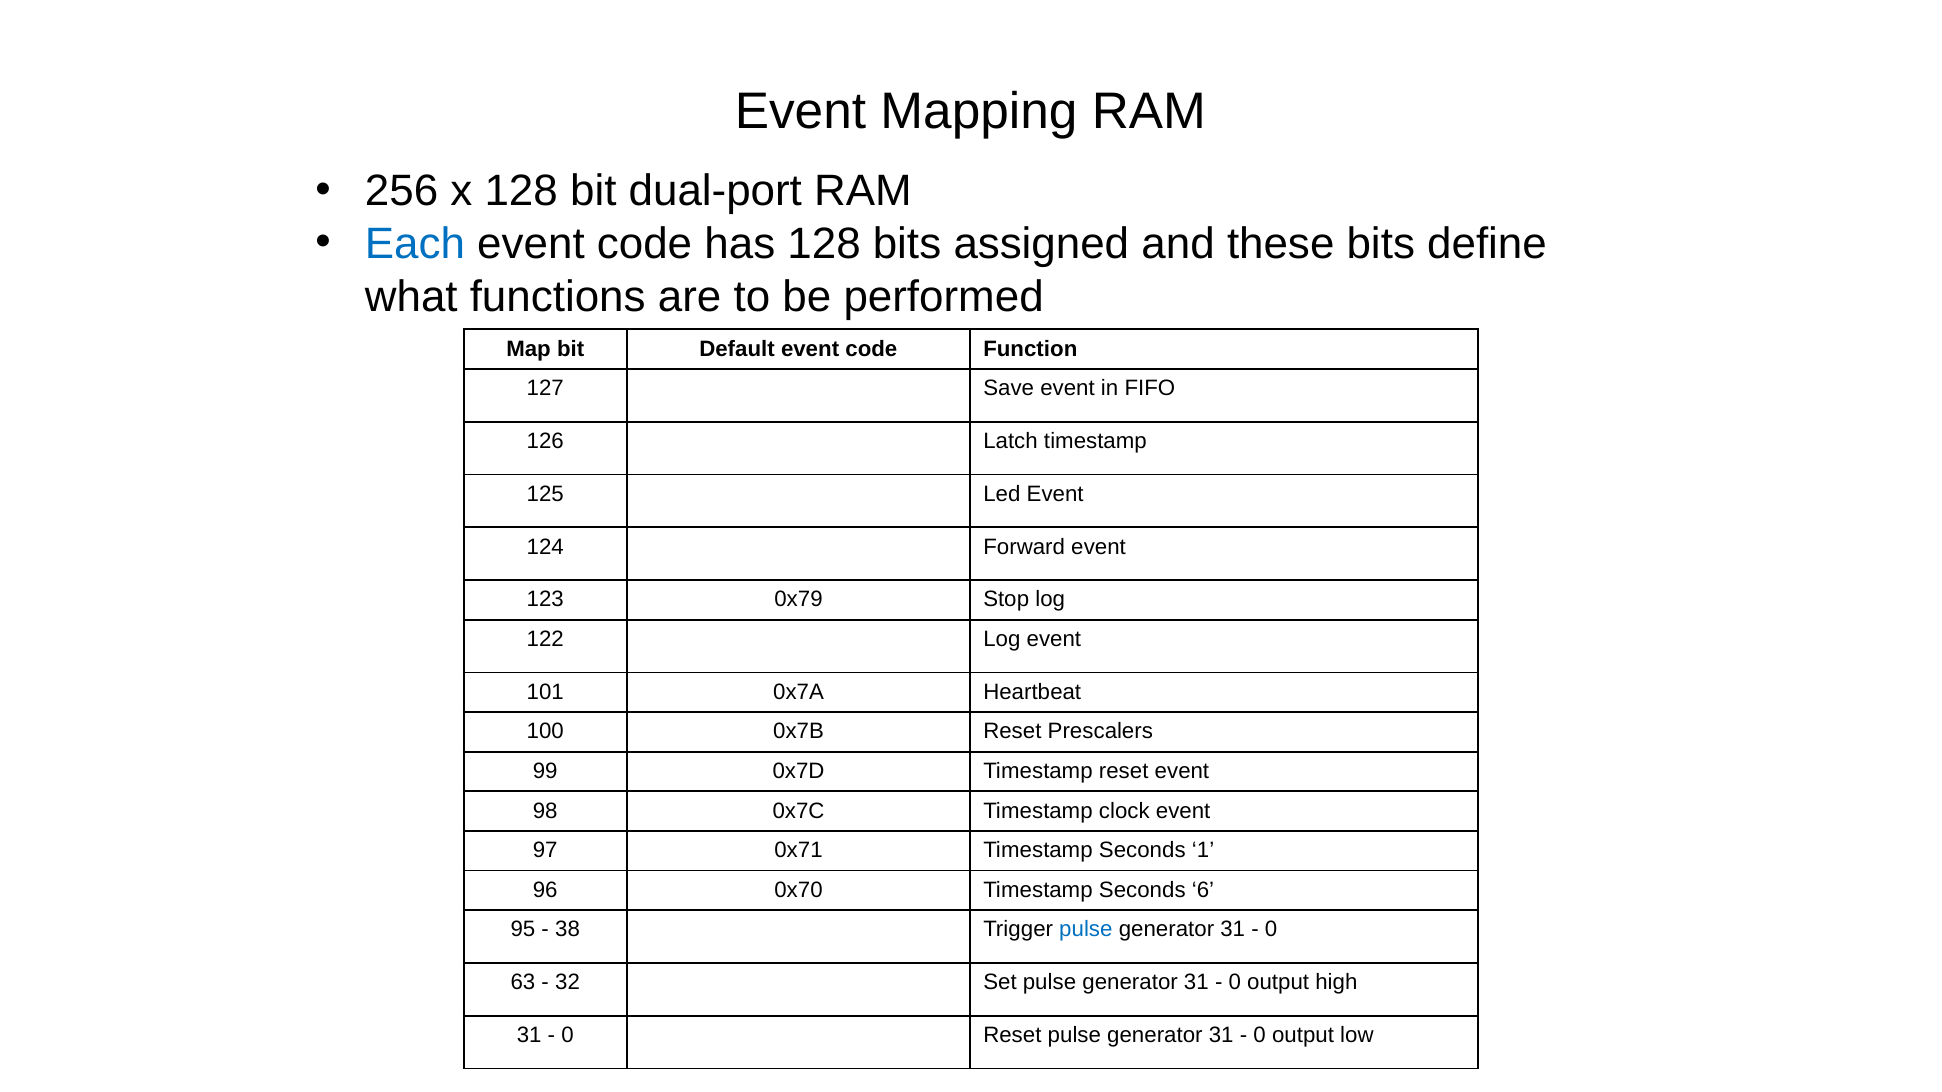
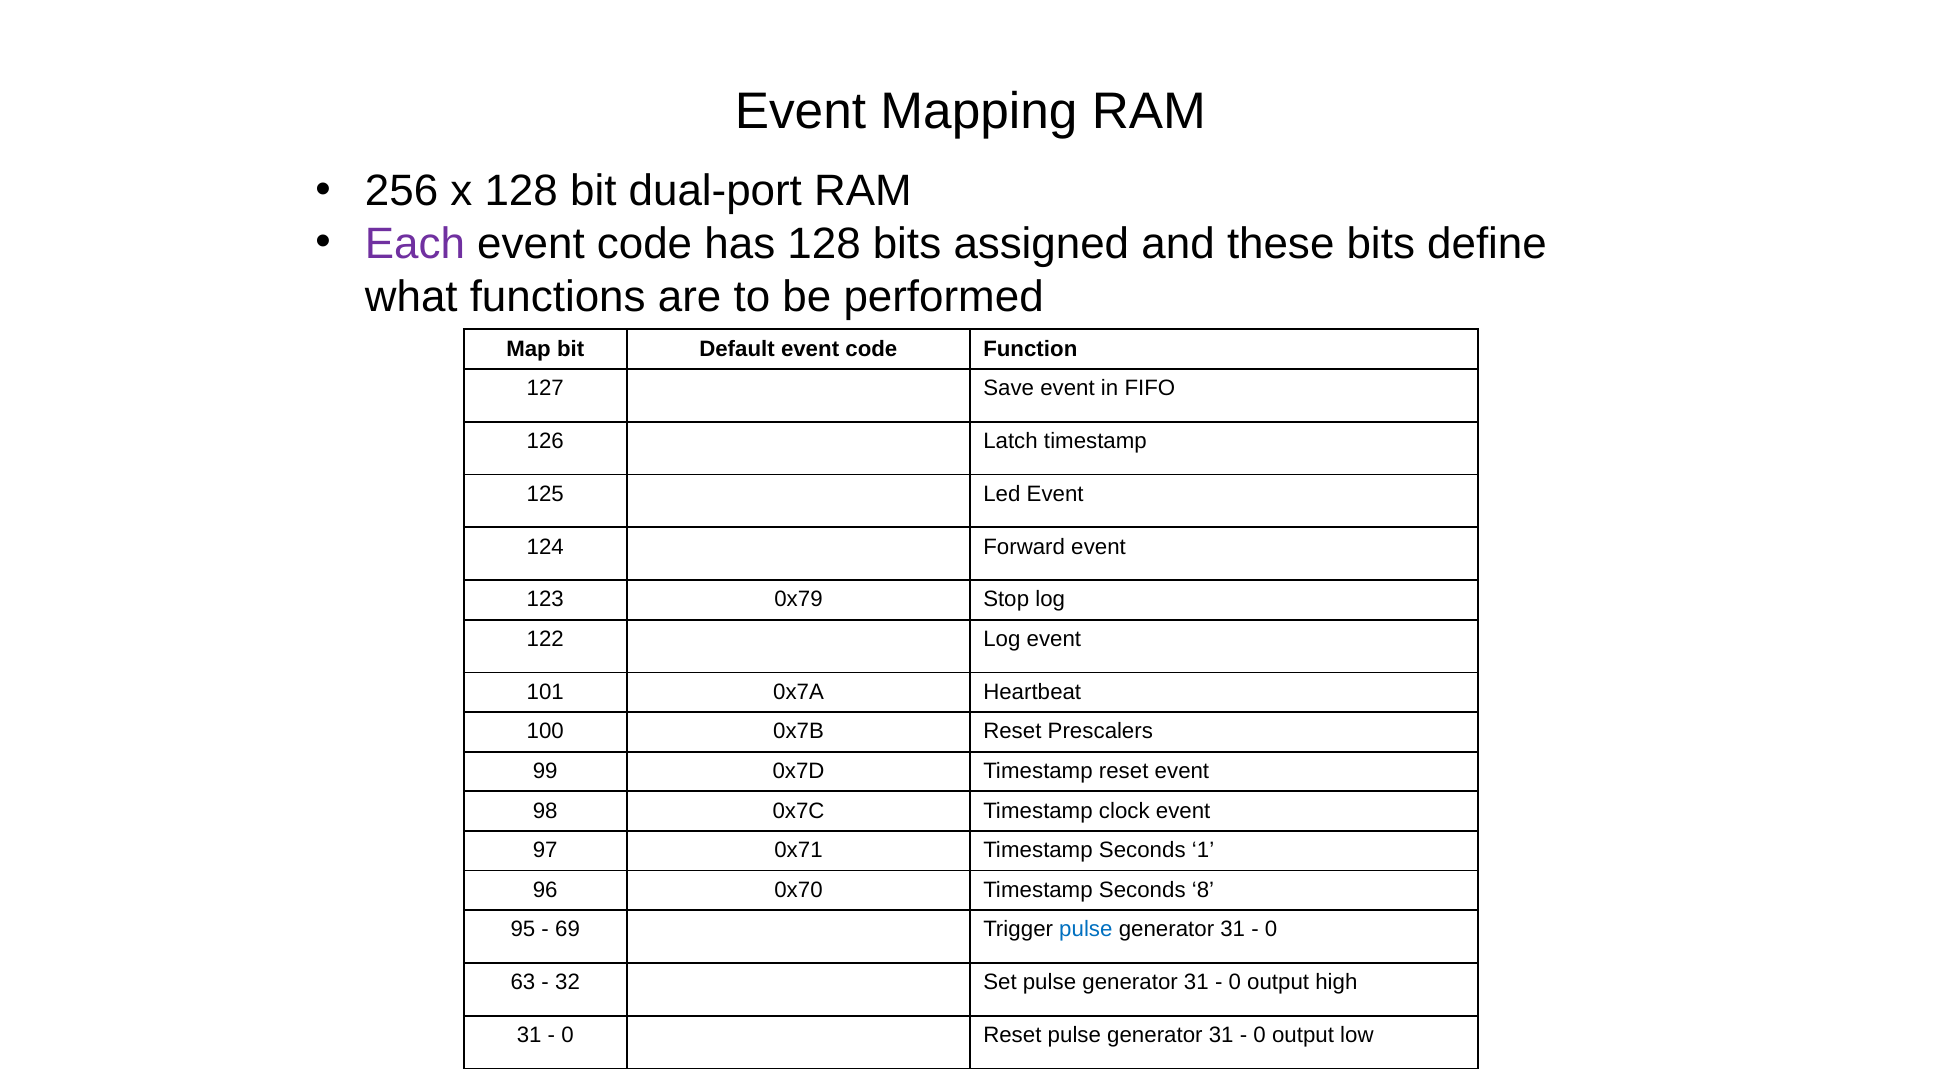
Each colour: blue -> purple
6: 6 -> 8
38: 38 -> 69
